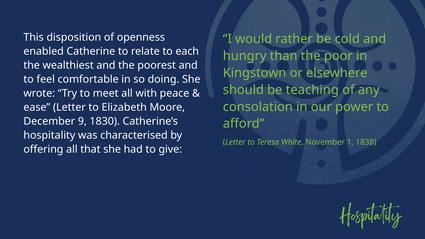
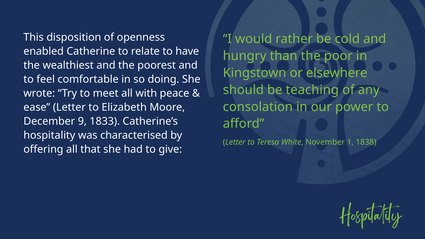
each: each -> have
1830: 1830 -> 1833
